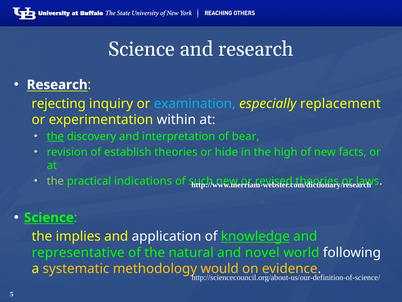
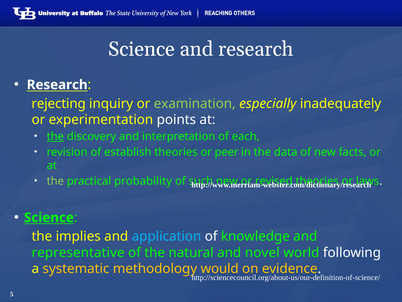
examination colour: light blue -> light green
replacement: replacement -> inadequately
within: within -> points
bear: bear -> each
hide: hide -> peer
high: high -> data
indications: indications -> probability
application colour: white -> light blue
knowledge underline: present -> none
